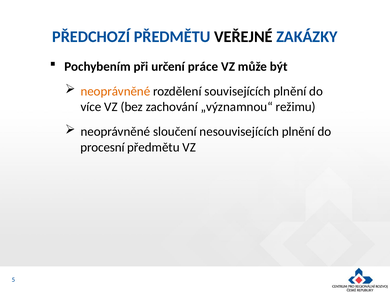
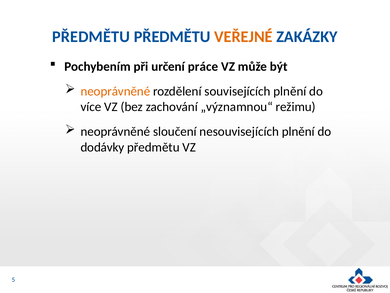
PŘEDCHOZÍ at (91, 37): PŘEDCHOZÍ -> PŘEDMĚTU
VEŘEJNÉ colour: black -> orange
procesní: procesní -> dodávky
